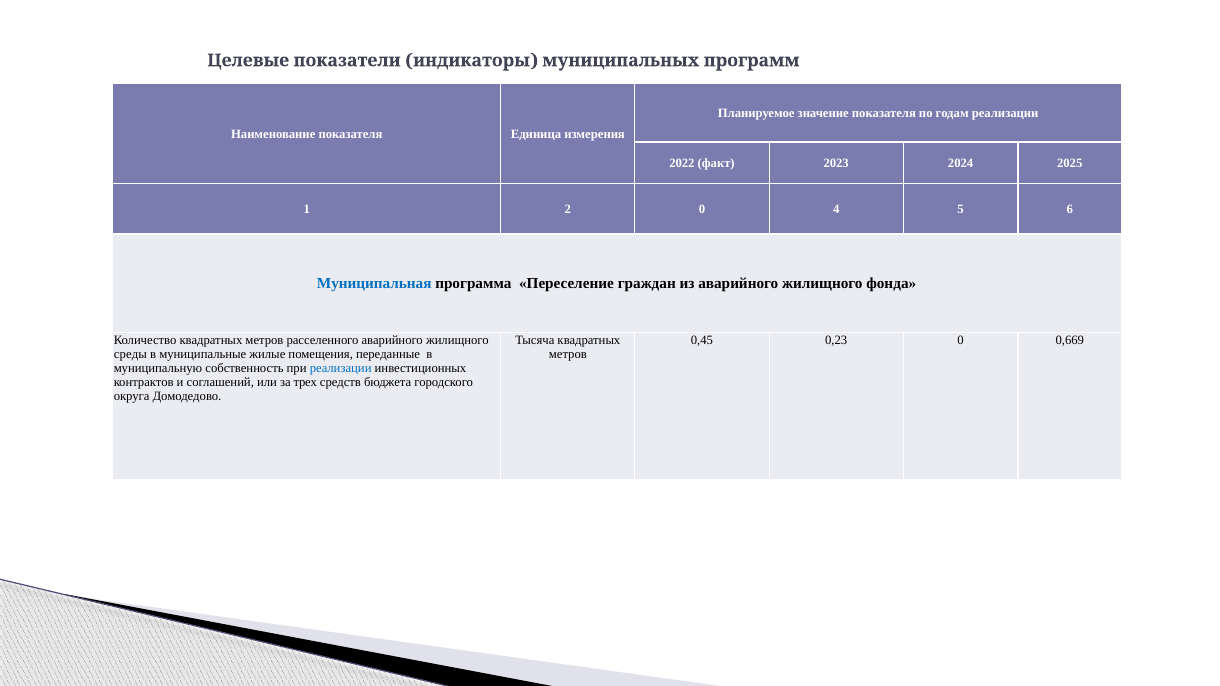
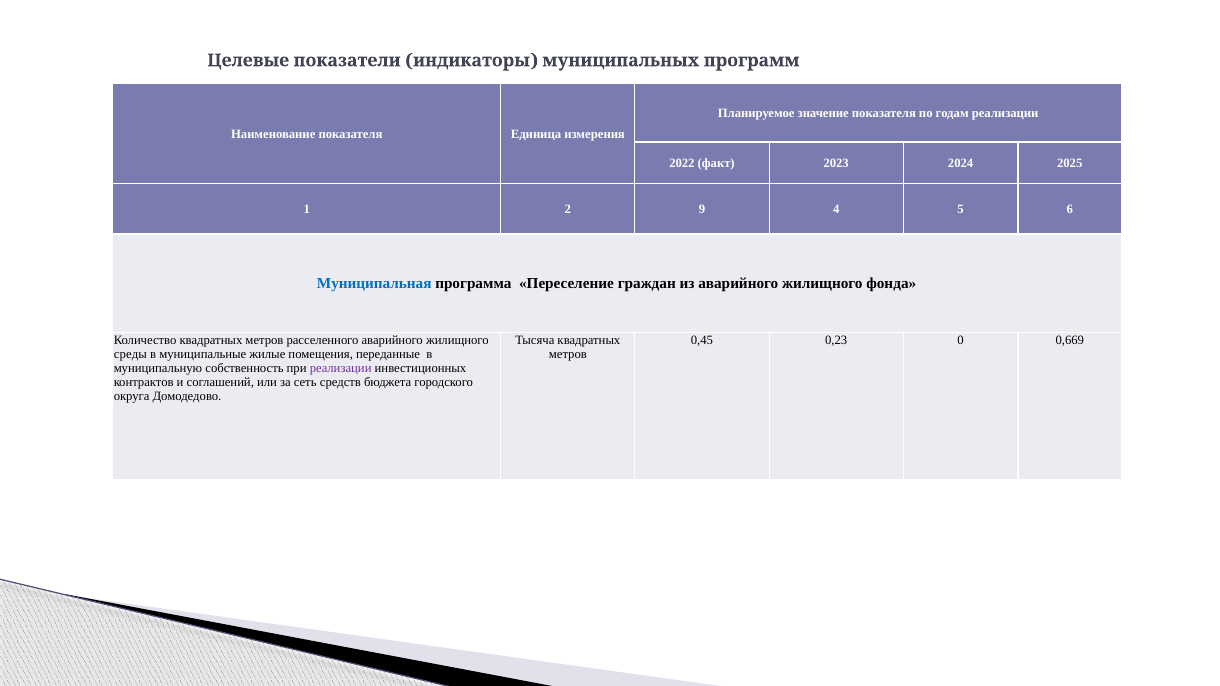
2 0: 0 -> 9
реализации at (341, 369) colour: blue -> purple
трех: трех -> сеть
